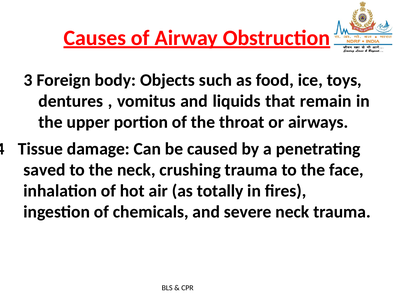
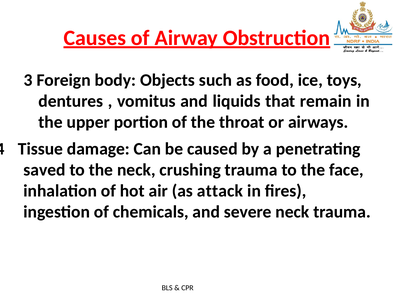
totally: totally -> attack
